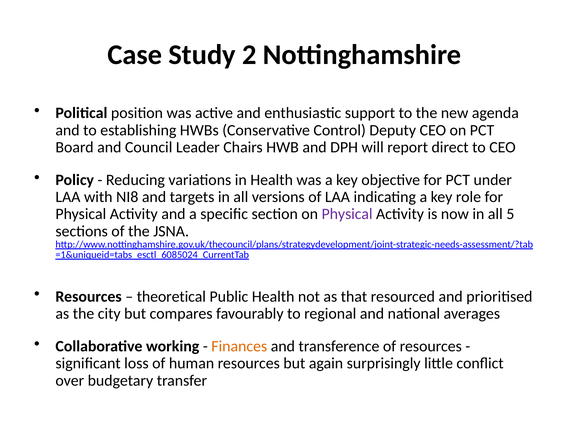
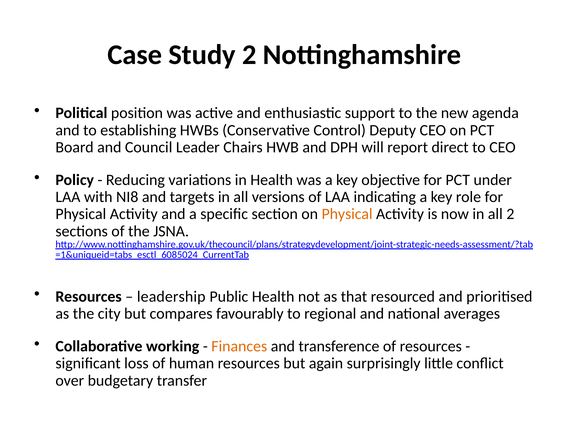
Physical at (347, 214) colour: purple -> orange
all 5: 5 -> 2
theoretical: theoretical -> leadership
